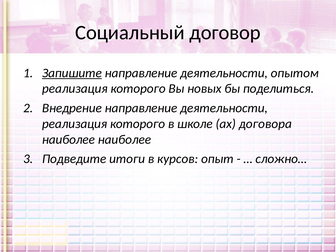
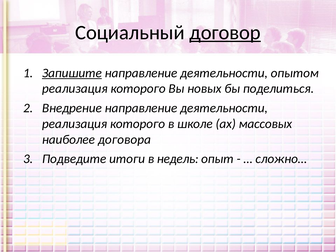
договор underline: none -> present
договора: договора -> массовых
наиболее наиболее: наиболее -> договора
курсов: курсов -> недель
